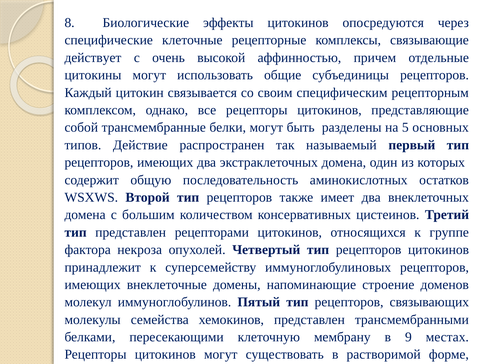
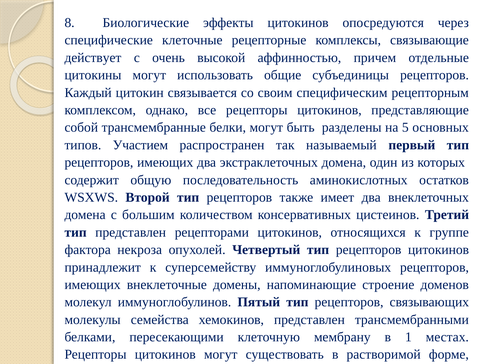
Действие: Действие -> Участием
9: 9 -> 1
